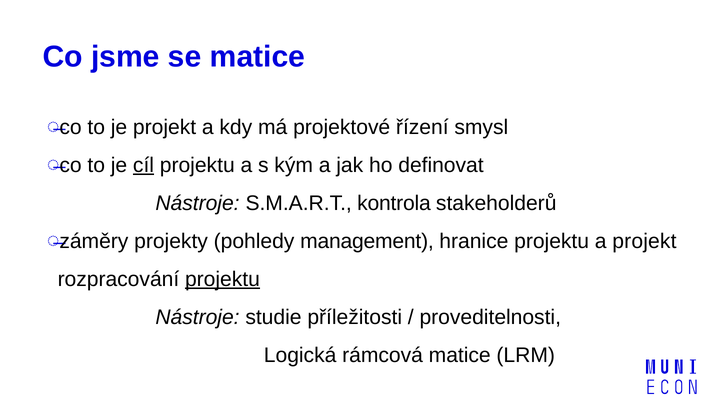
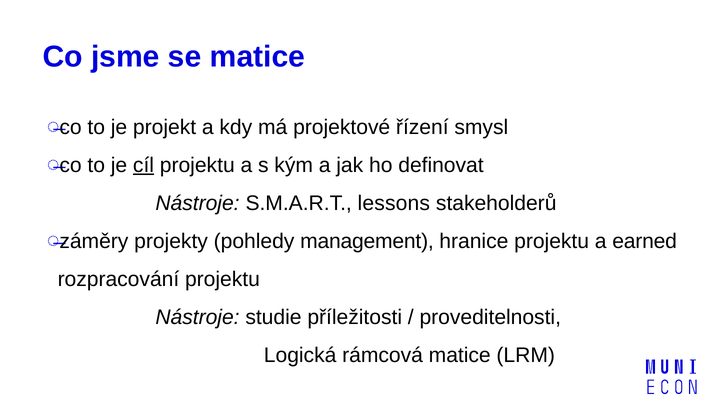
kontrola: kontrola -> lessons
a projekt: projekt -> earned
projektu at (222, 279) underline: present -> none
